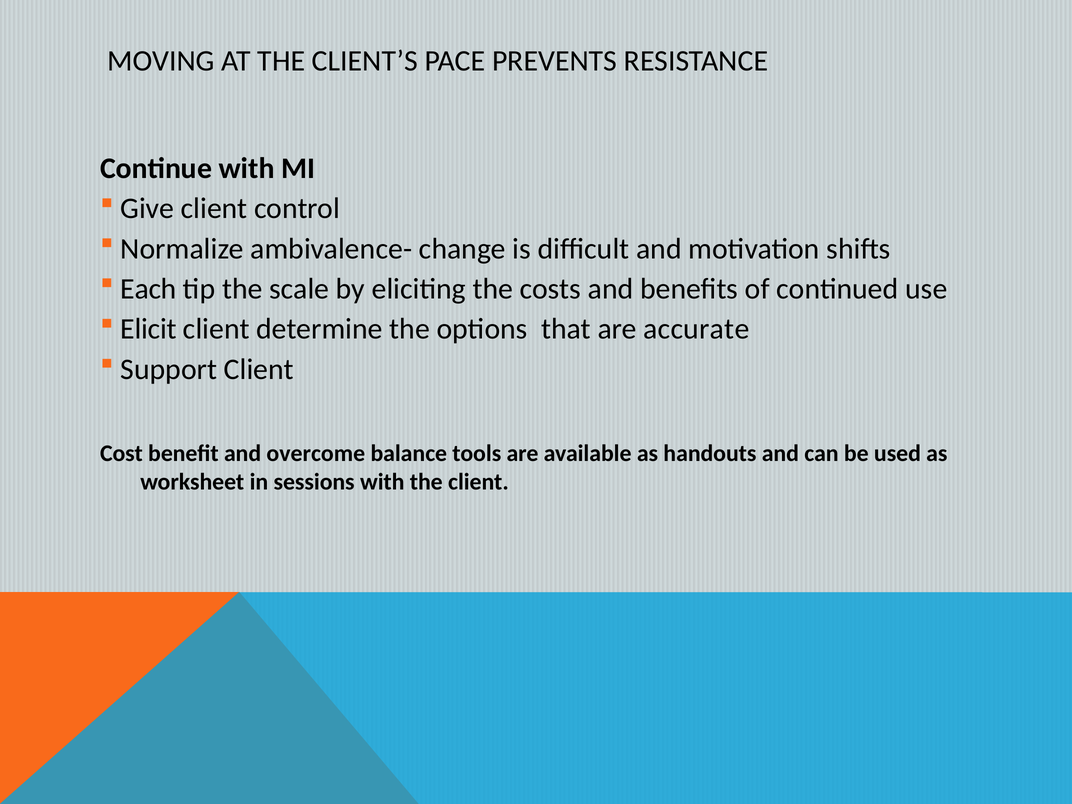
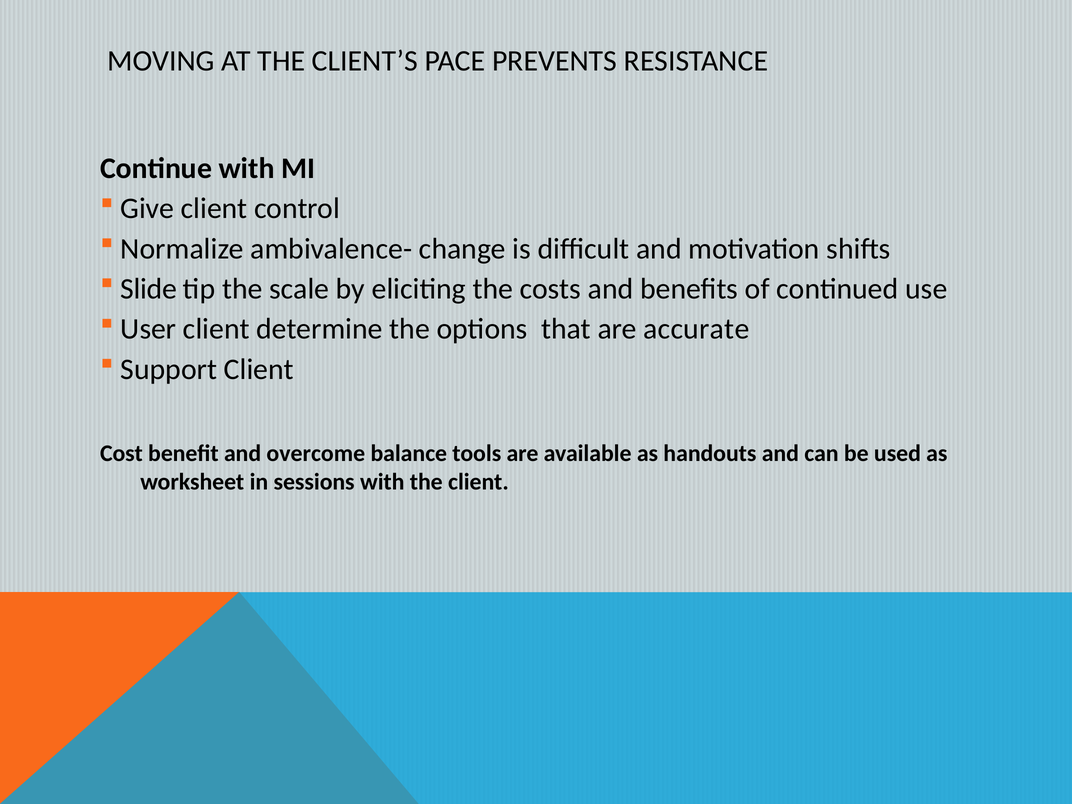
Each: Each -> Slide
Elicit: Elicit -> User
